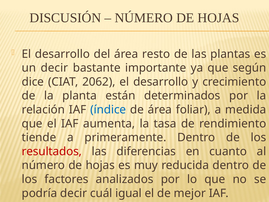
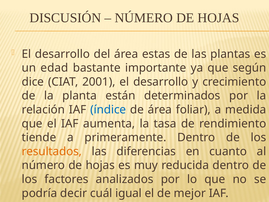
resto: resto -> estas
un decir: decir -> edad
2062: 2062 -> 2001
resultados colour: red -> orange
